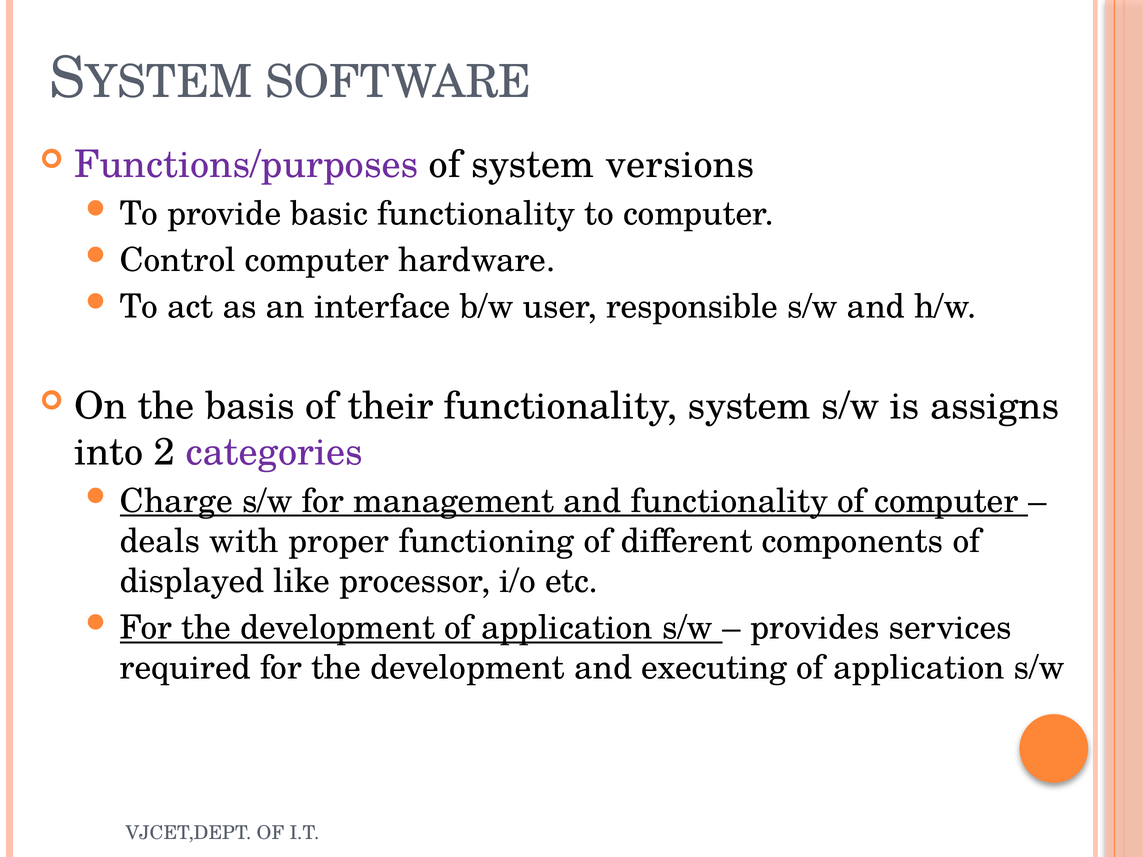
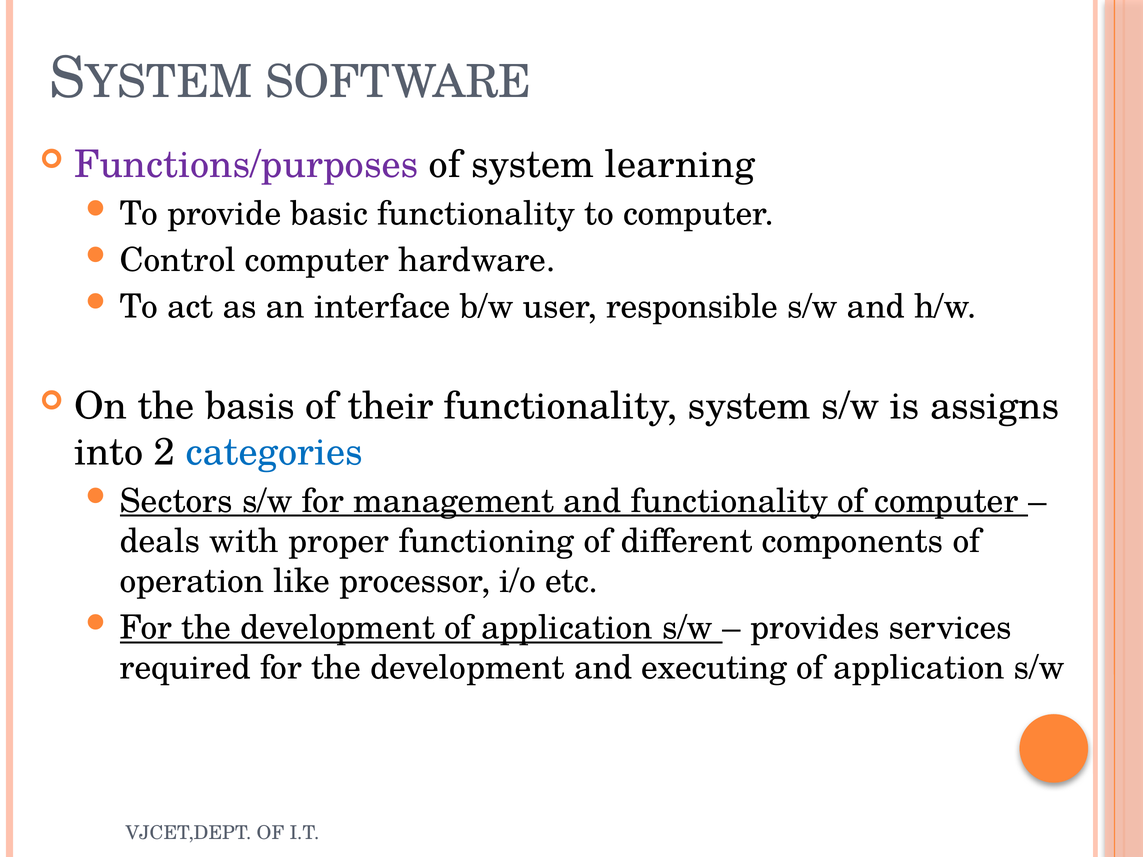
versions: versions -> learning
categories colour: purple -> blue
Charge: Charge -> Sectors
displayed: displayed -> operation
